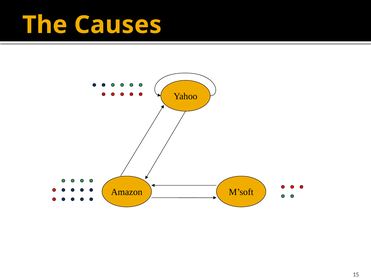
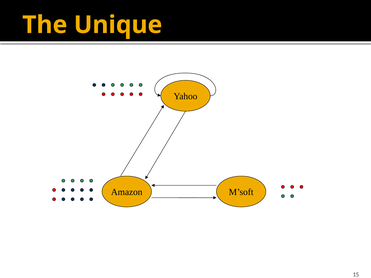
Causes: Causes -> Unique
